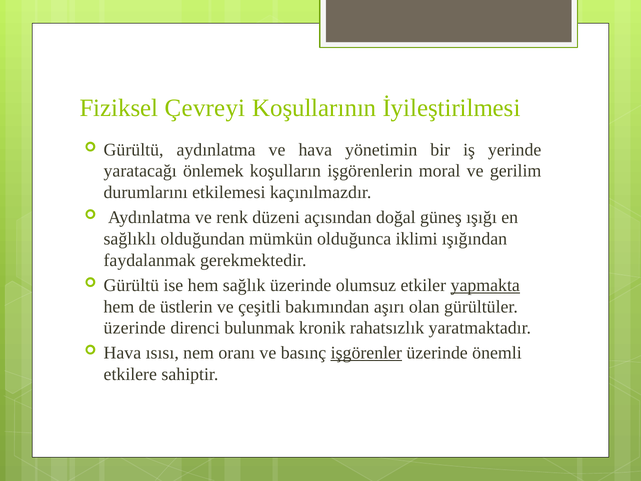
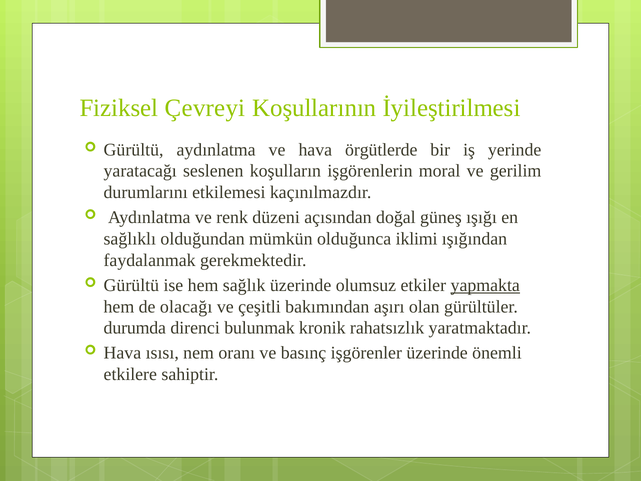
yönetimin: yönetimin -> örgütlerde
önlemek: önlemek -> seslenen
üstlerin: üstlerin -> olacağı
üzerinde at (135, 328): üzerinde -> durumda
işgörenler underline: present -> none
